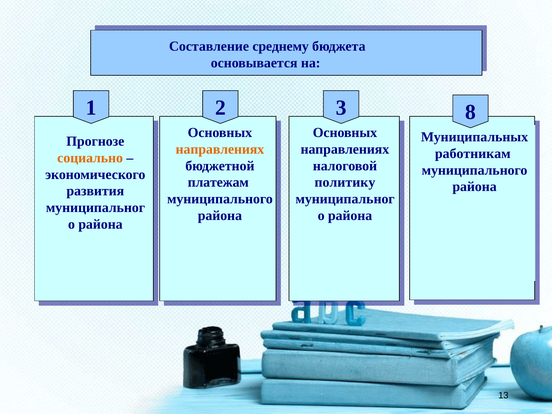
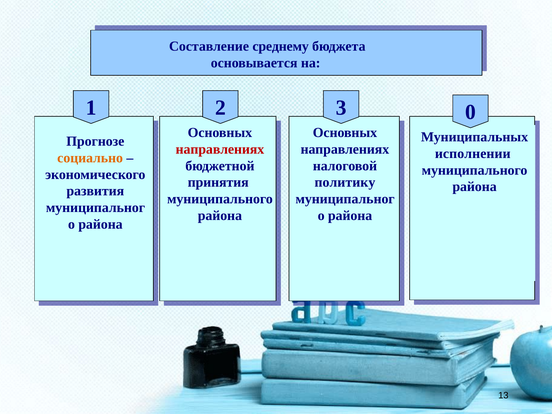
8: 8 -> 0
направлениях at (220, 149) colour: orange -> red
работникам: работникам -> исполнении
платежам: платежам -> принятия
